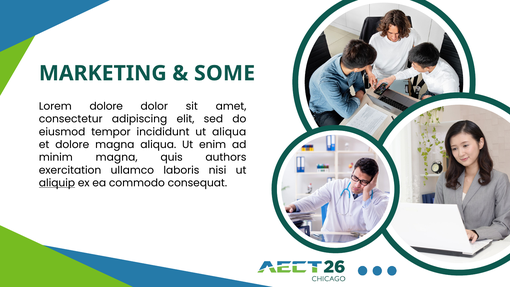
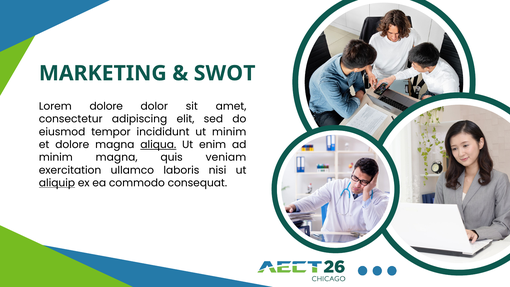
SOME: SOME -> SWOT
ut aliqua: aliqua -> minim
aliqua at (158, 145) underline: none -> present
authors: authors -> veniam
